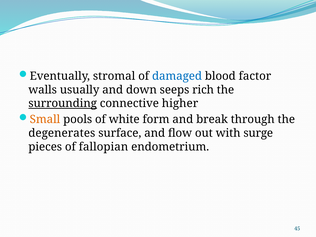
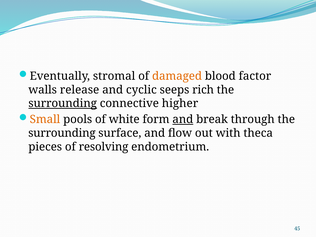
damaged colour: blue -> orange
usually: usually -> release
down: down -> cyclic
and at (183, 119) underline: none -> present
degenerates at (62, 133): degenerates -> surrounding
surge: surge -> theca
fallopian: fallopian -> resolving
